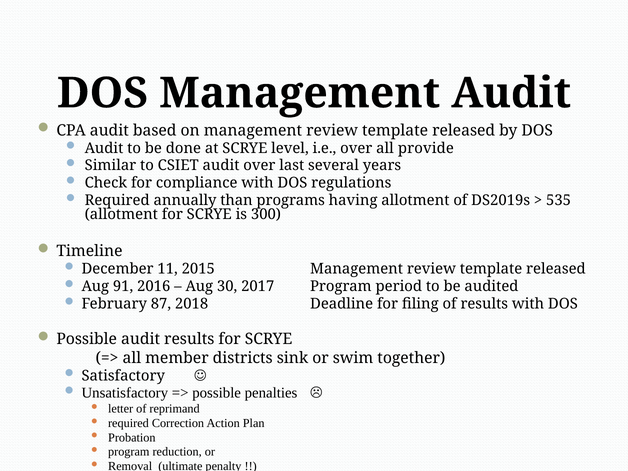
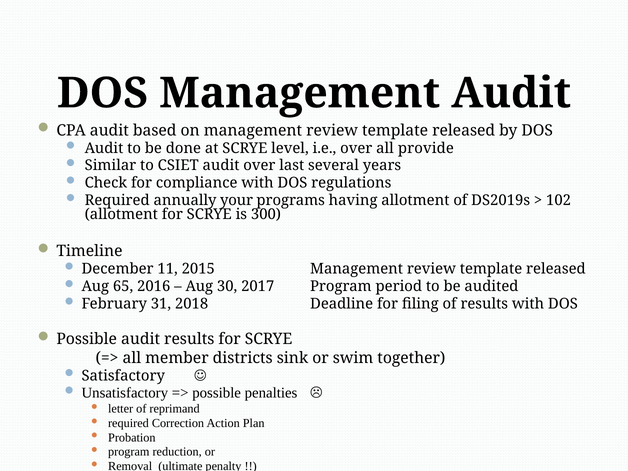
than: than -> your
535: 535 -> 102
91: 91 -> 65
87: 87 -> 31
